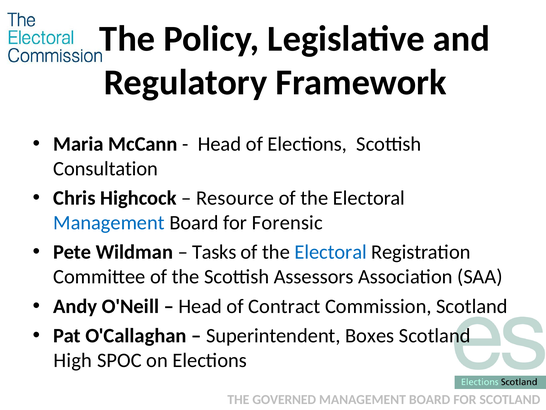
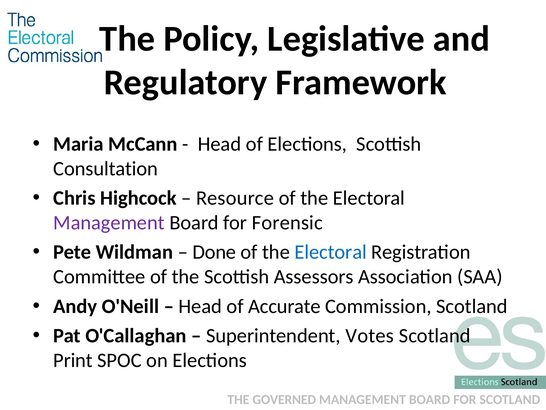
Management at (109, 222) colour: blue -> purple
Tasks: Tasks -> Done
Contract: Contract -> Accurate
Boxes: Boxes -> Votes
High: High -> Print
